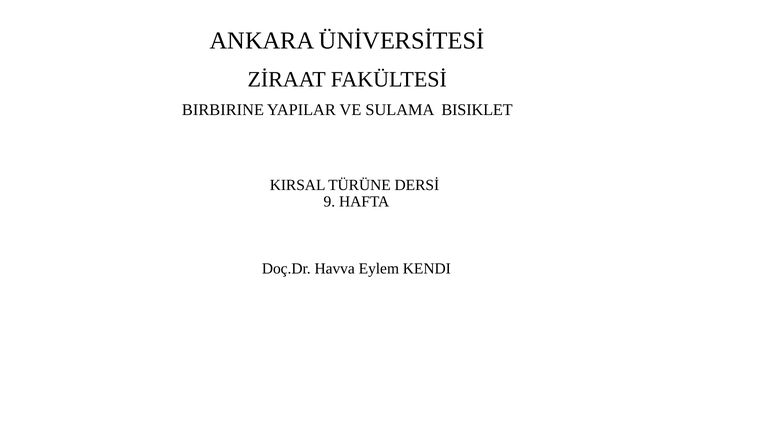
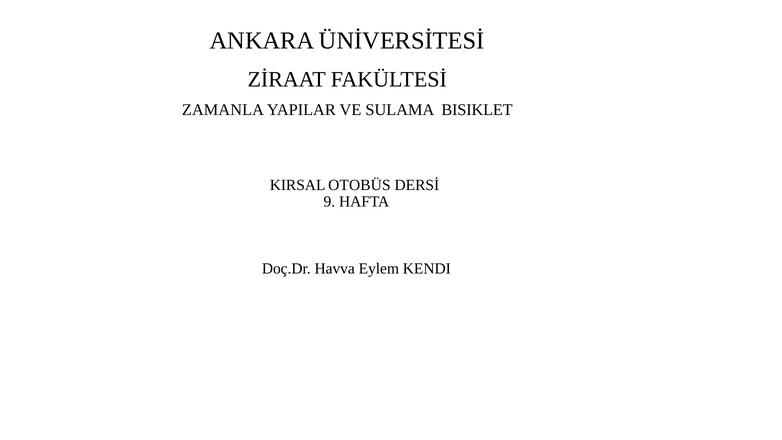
BIRBIRINE: BIRBIRINE -> ZAMANLA
TÜRÜNE: TÜRÜNE -> OTOBÜS
